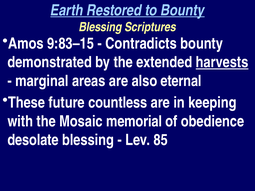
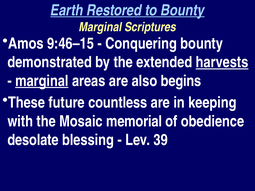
Blessing at (100, 27): Blessing -> Marginal
9:83–15: 9:83–15 -> 9:46–15
Contradicts: Contradicts -> Conquering
marginal at (42, 81) underline: none -> present
eternal: eternal -> begins
85: 85 -> 39
